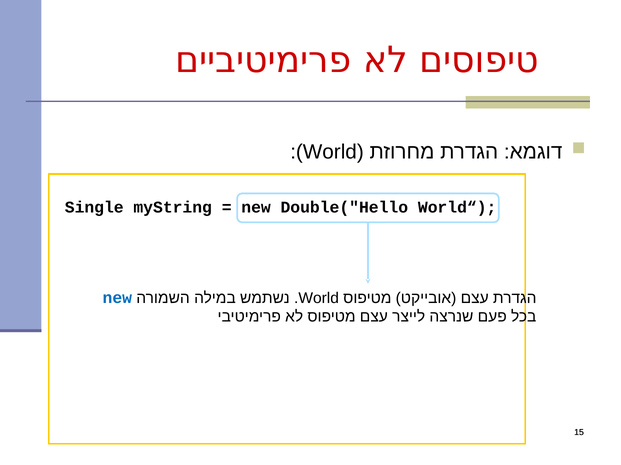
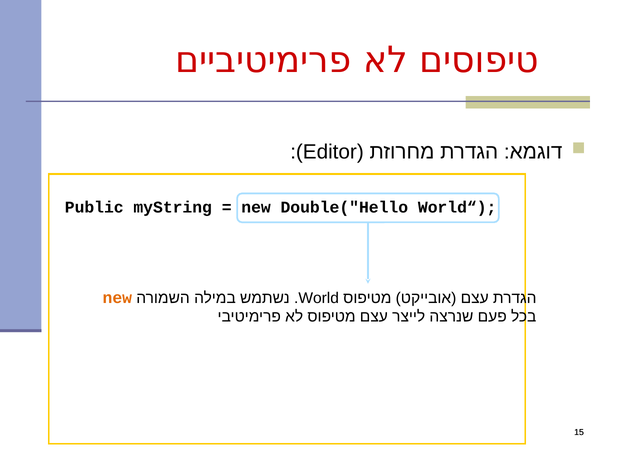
World at (330, 152): World -> Editor
Single: Single -> Public
new at (117, 298) colour: blue -> orange
